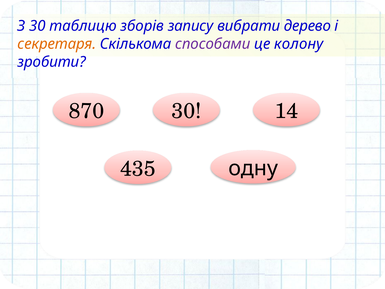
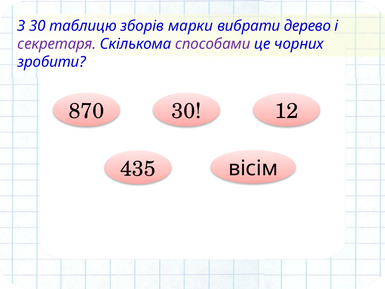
запису: запису -> марки
секретаря colour: orange -> purple
колону: колону -> чорних
14: 14 -> 12
одну: одну -> вісім
